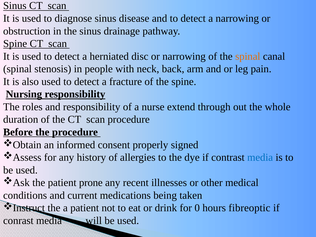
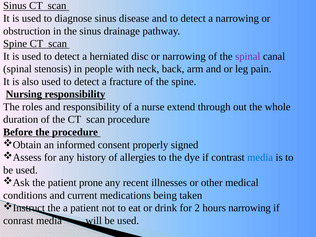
spinal at (248, 56) colour: orange -> purple
0: 0 -> 2
hours fibreoptic: fibreoptic -> narrowing
